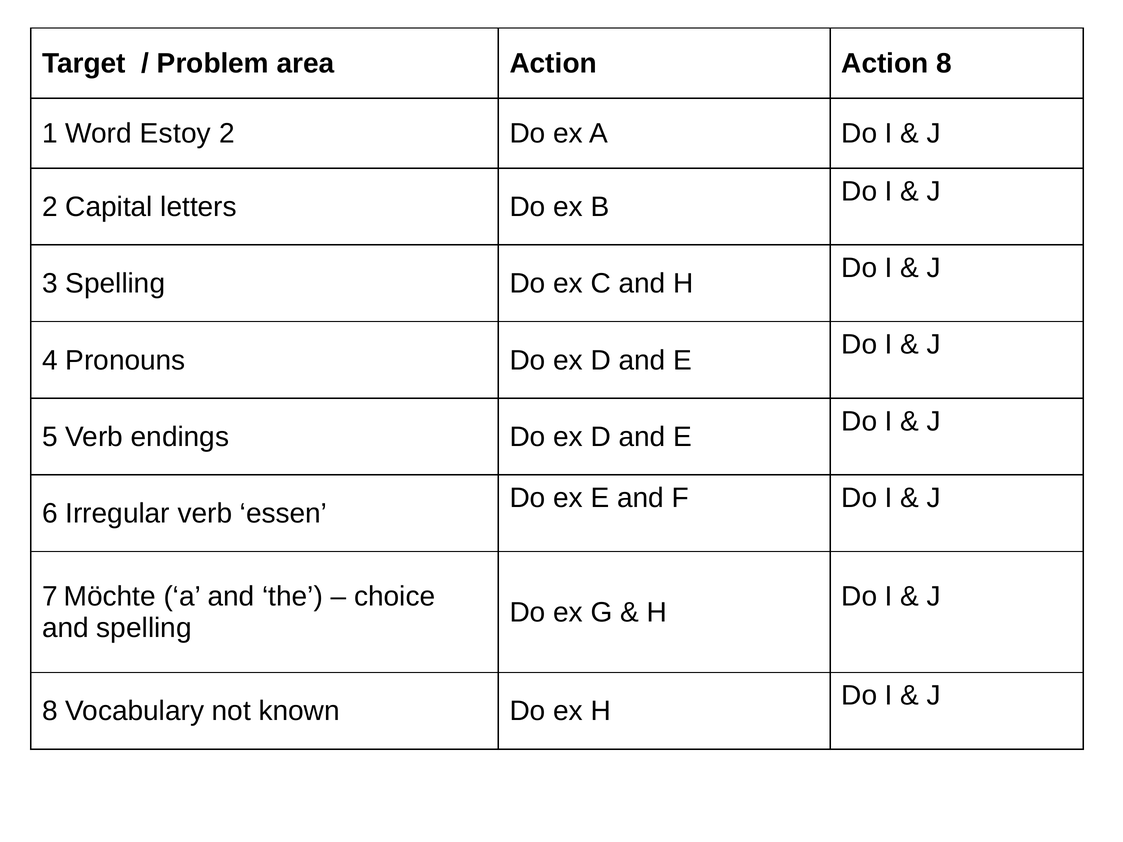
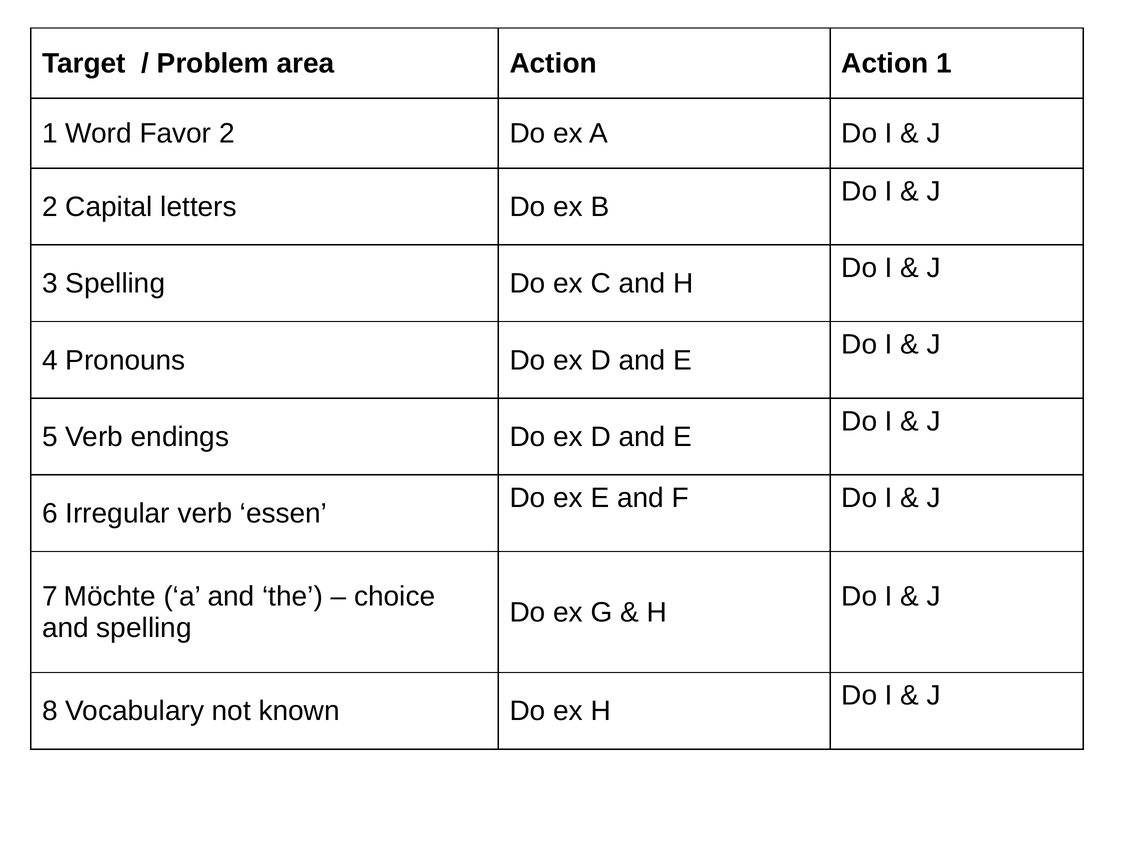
Action 8: 8 -> 1
Estoy: Estoy -> Favor
